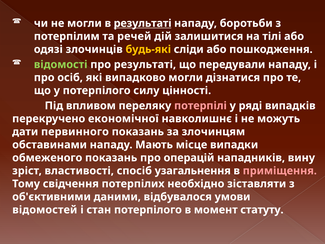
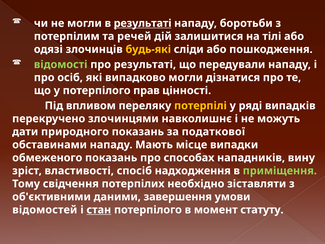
силу: силу -> прав
потерпілі colour: pink -> yellow
економічної: економічної -> злочинцями
первинного: первинного -> природного
злочинцям: злочинцям -> податкової
операцій: операцій -> способах
узагальнення: узагальнення -> надходження
приміщення colour: pink -> light green
відбувалося: відбувалося -> завершення
стан underline: none -> present
